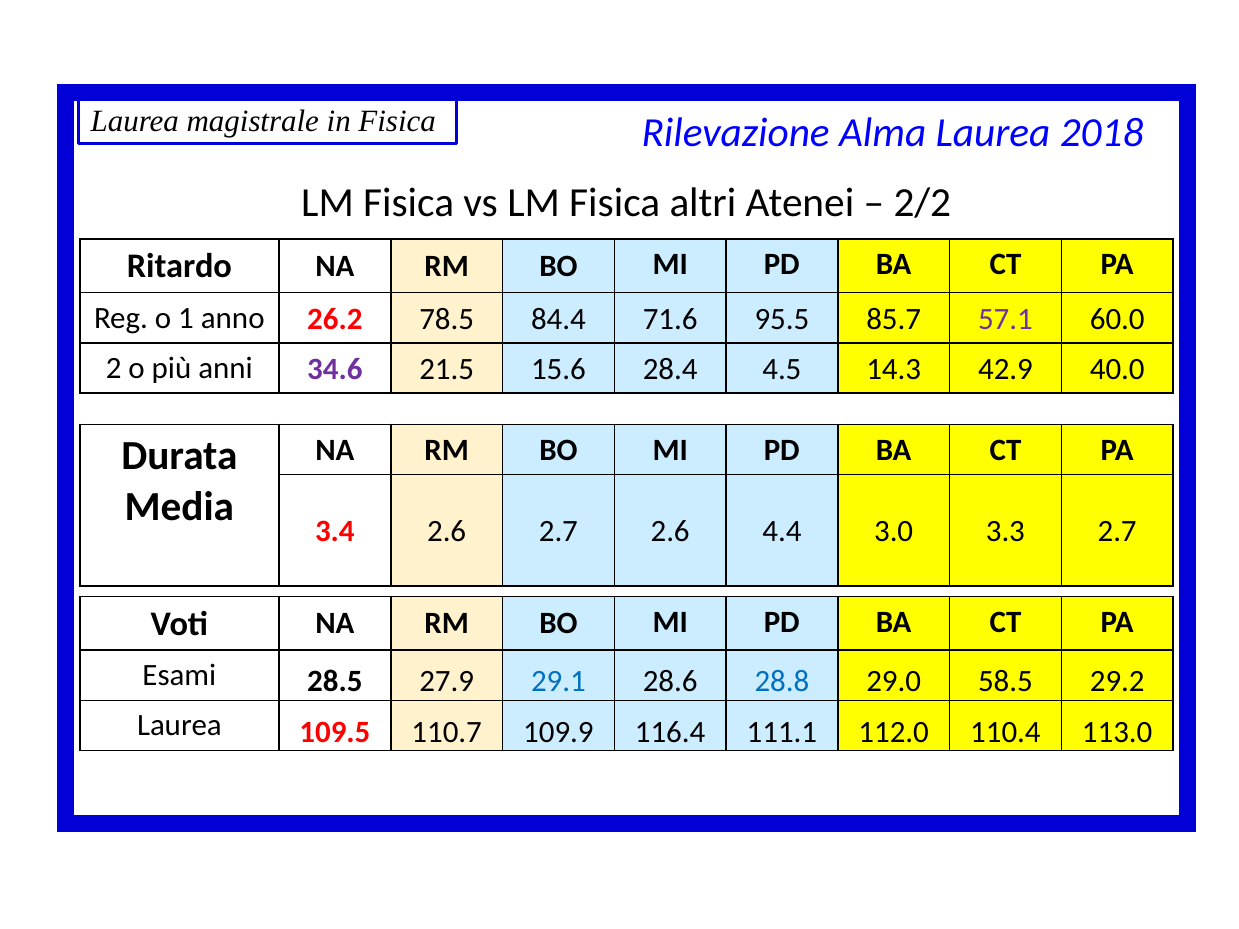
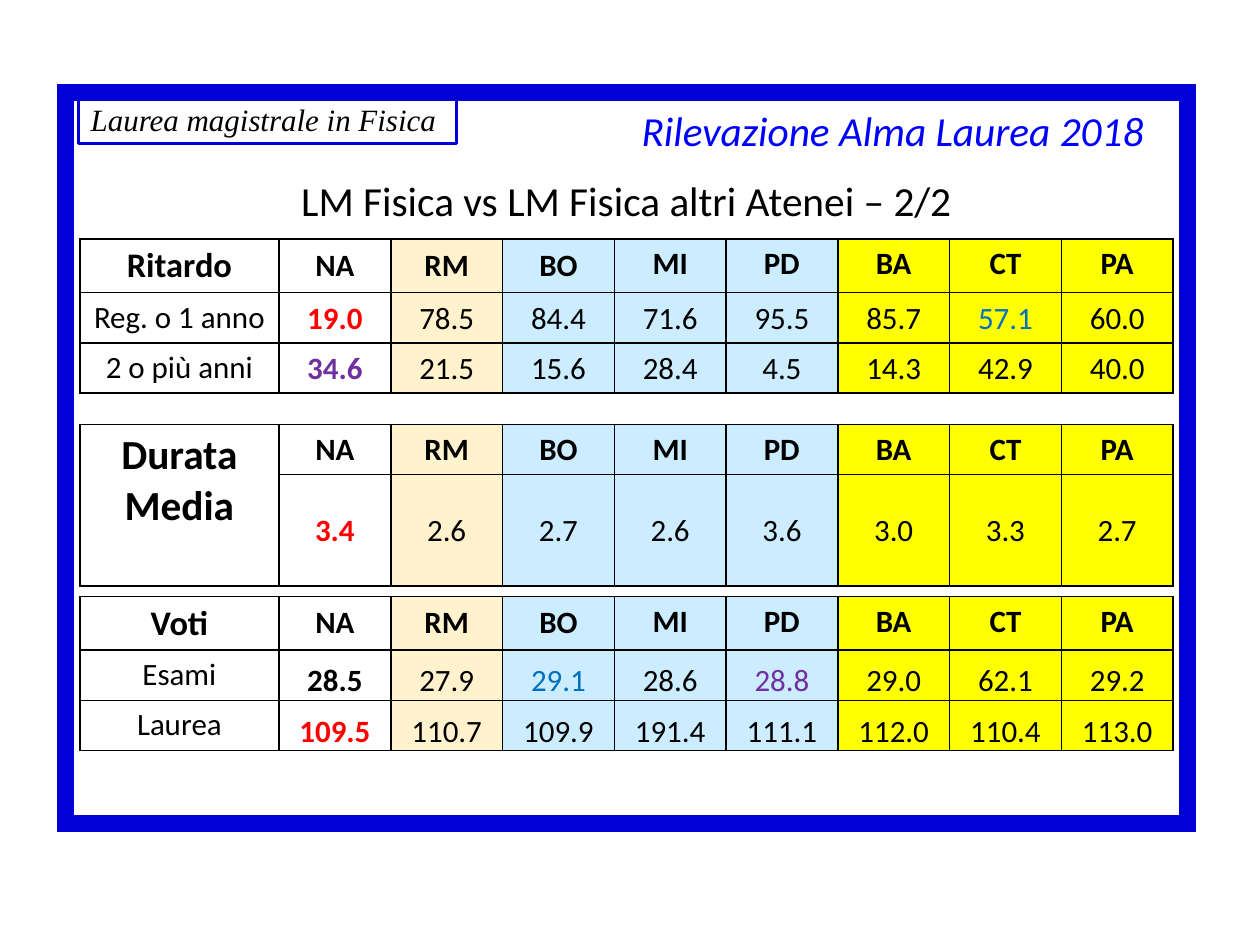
26.2: 26.2 -> 19.0
57.1 colour: purple -> blue
4.4: 4.4 -> 3.6
28.8 colour: blue -> purple
58.5: 58.5 -> 62.1
116.4: 116.4 -> 191.4
